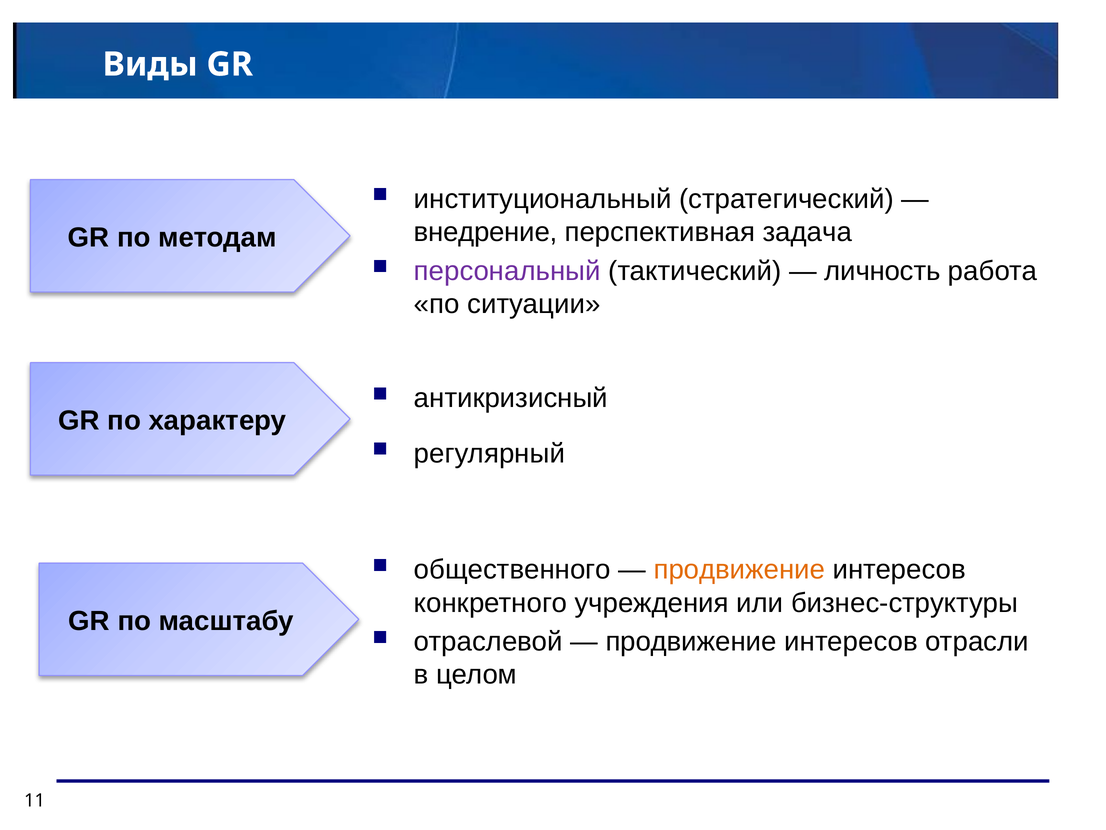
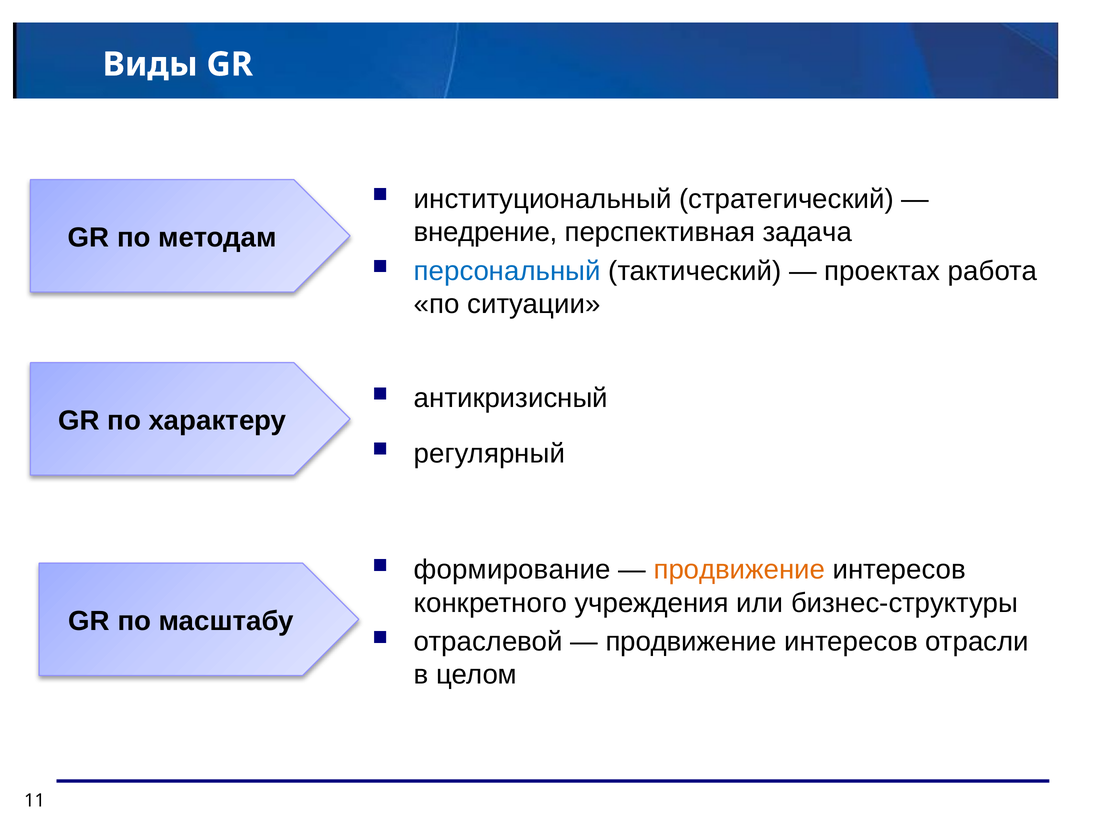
персональный colour: purple -> blue
личность: личность -> проектах
общественного: общественного -> формирование
